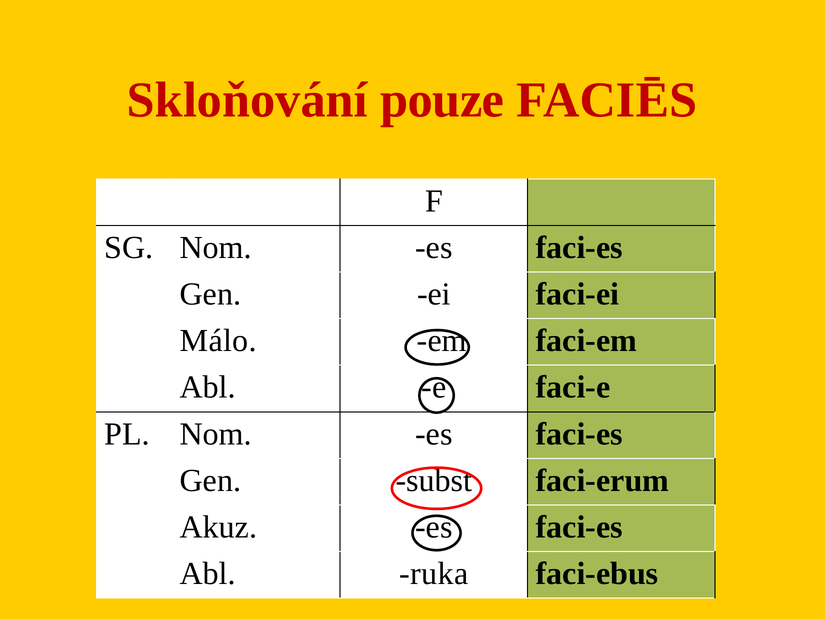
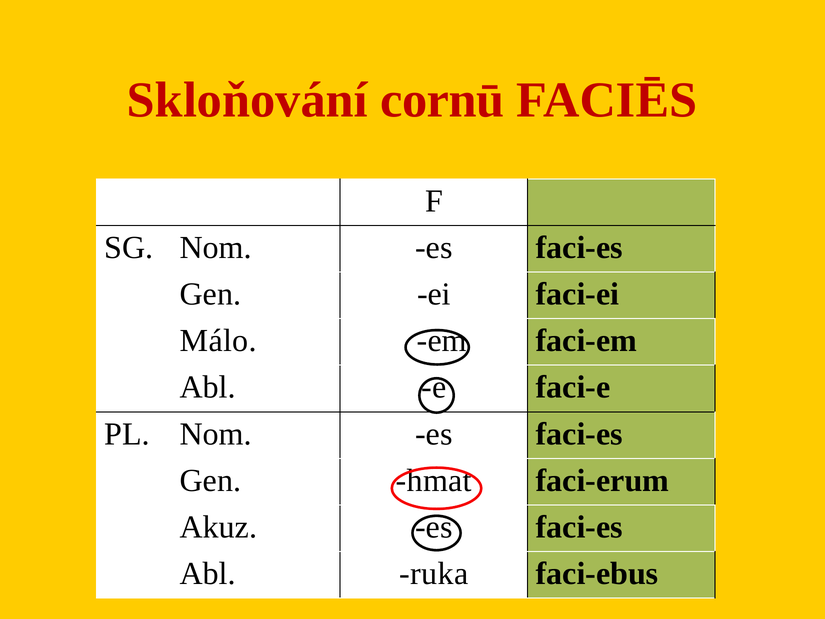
pouze: pouze -> cornū
subst: subst -> hmat
